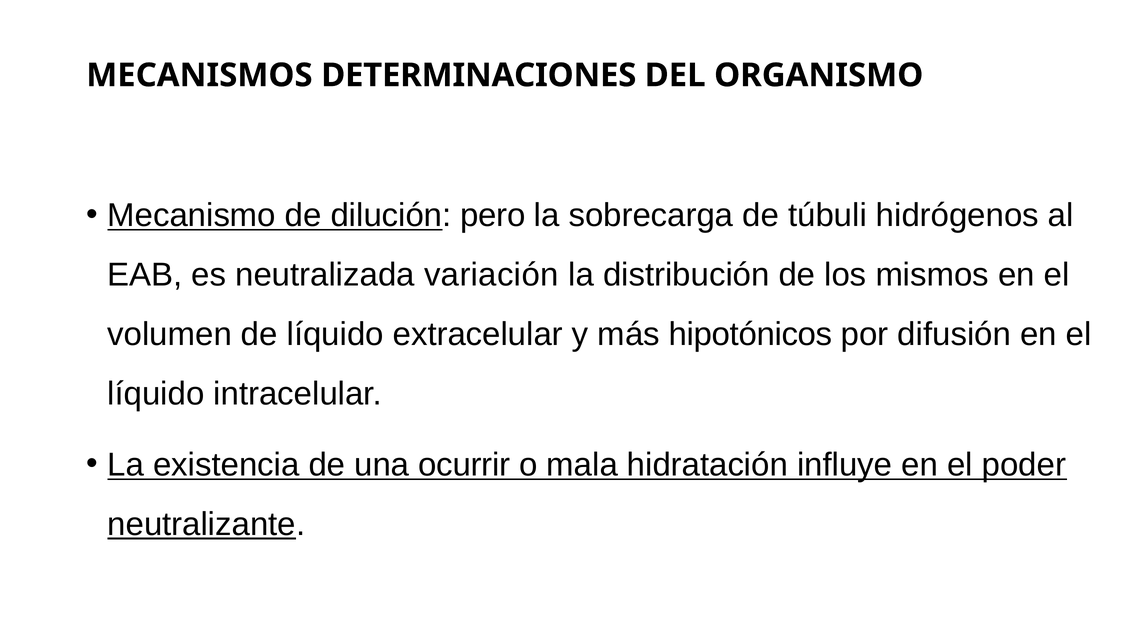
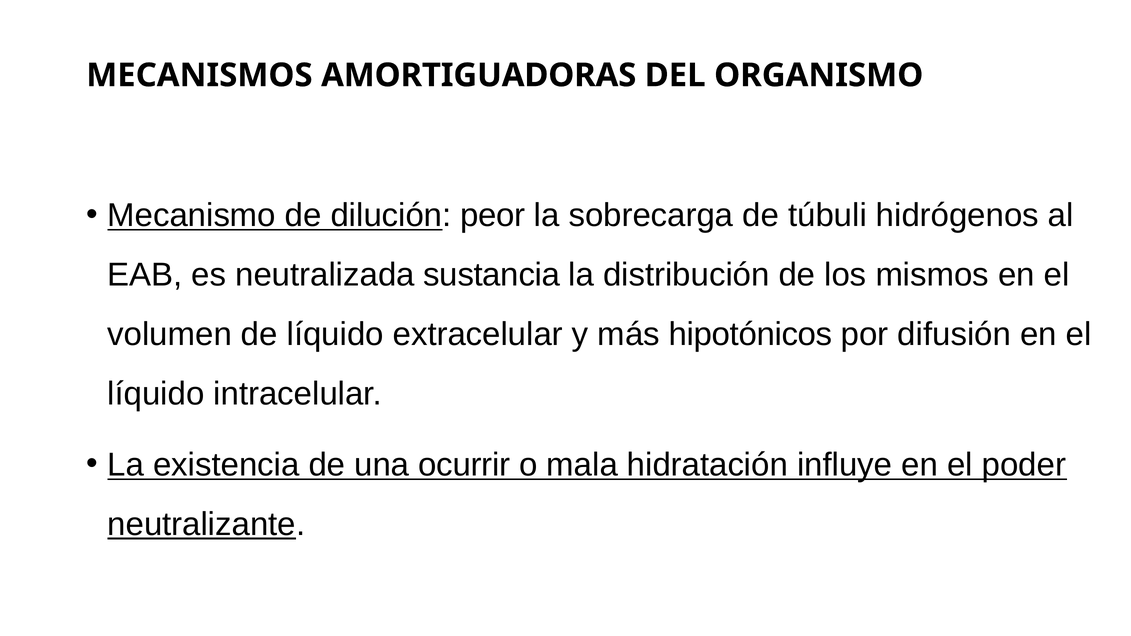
DETERMINACIONES: DETERMINACIONES -> AMORTIGUADORAS
pero: pero -> peor
variación: variación -> sustancia
